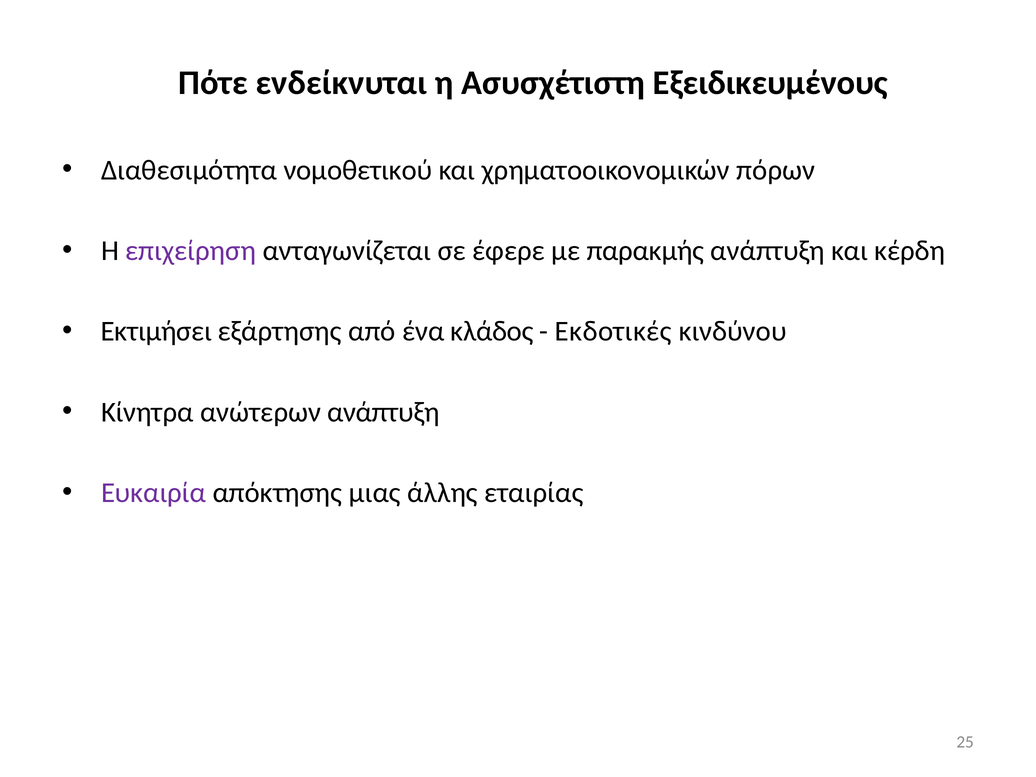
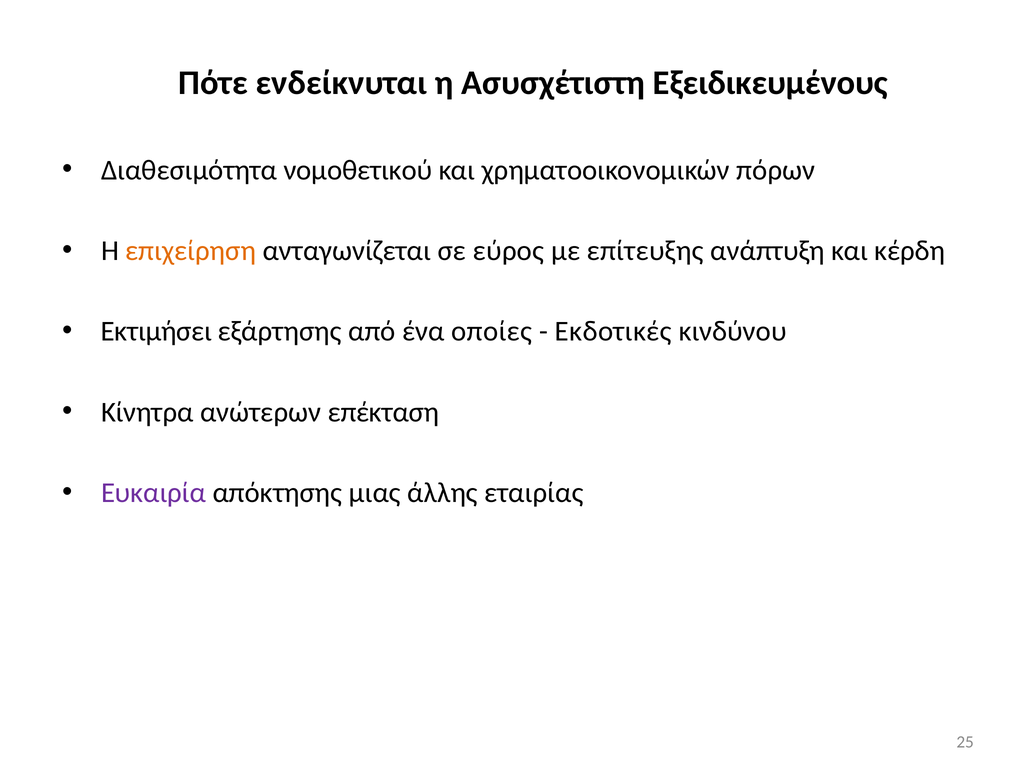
επιχείρηση colour: purple -> orange
έφερε: έφερε -> εύρος
παρακμής: παρακμής -> επίτευξης
κλάδος: κλάδος -> οποίες
ανώτερων ανάπτυξη: ανάπτυξη -> επέκταση
